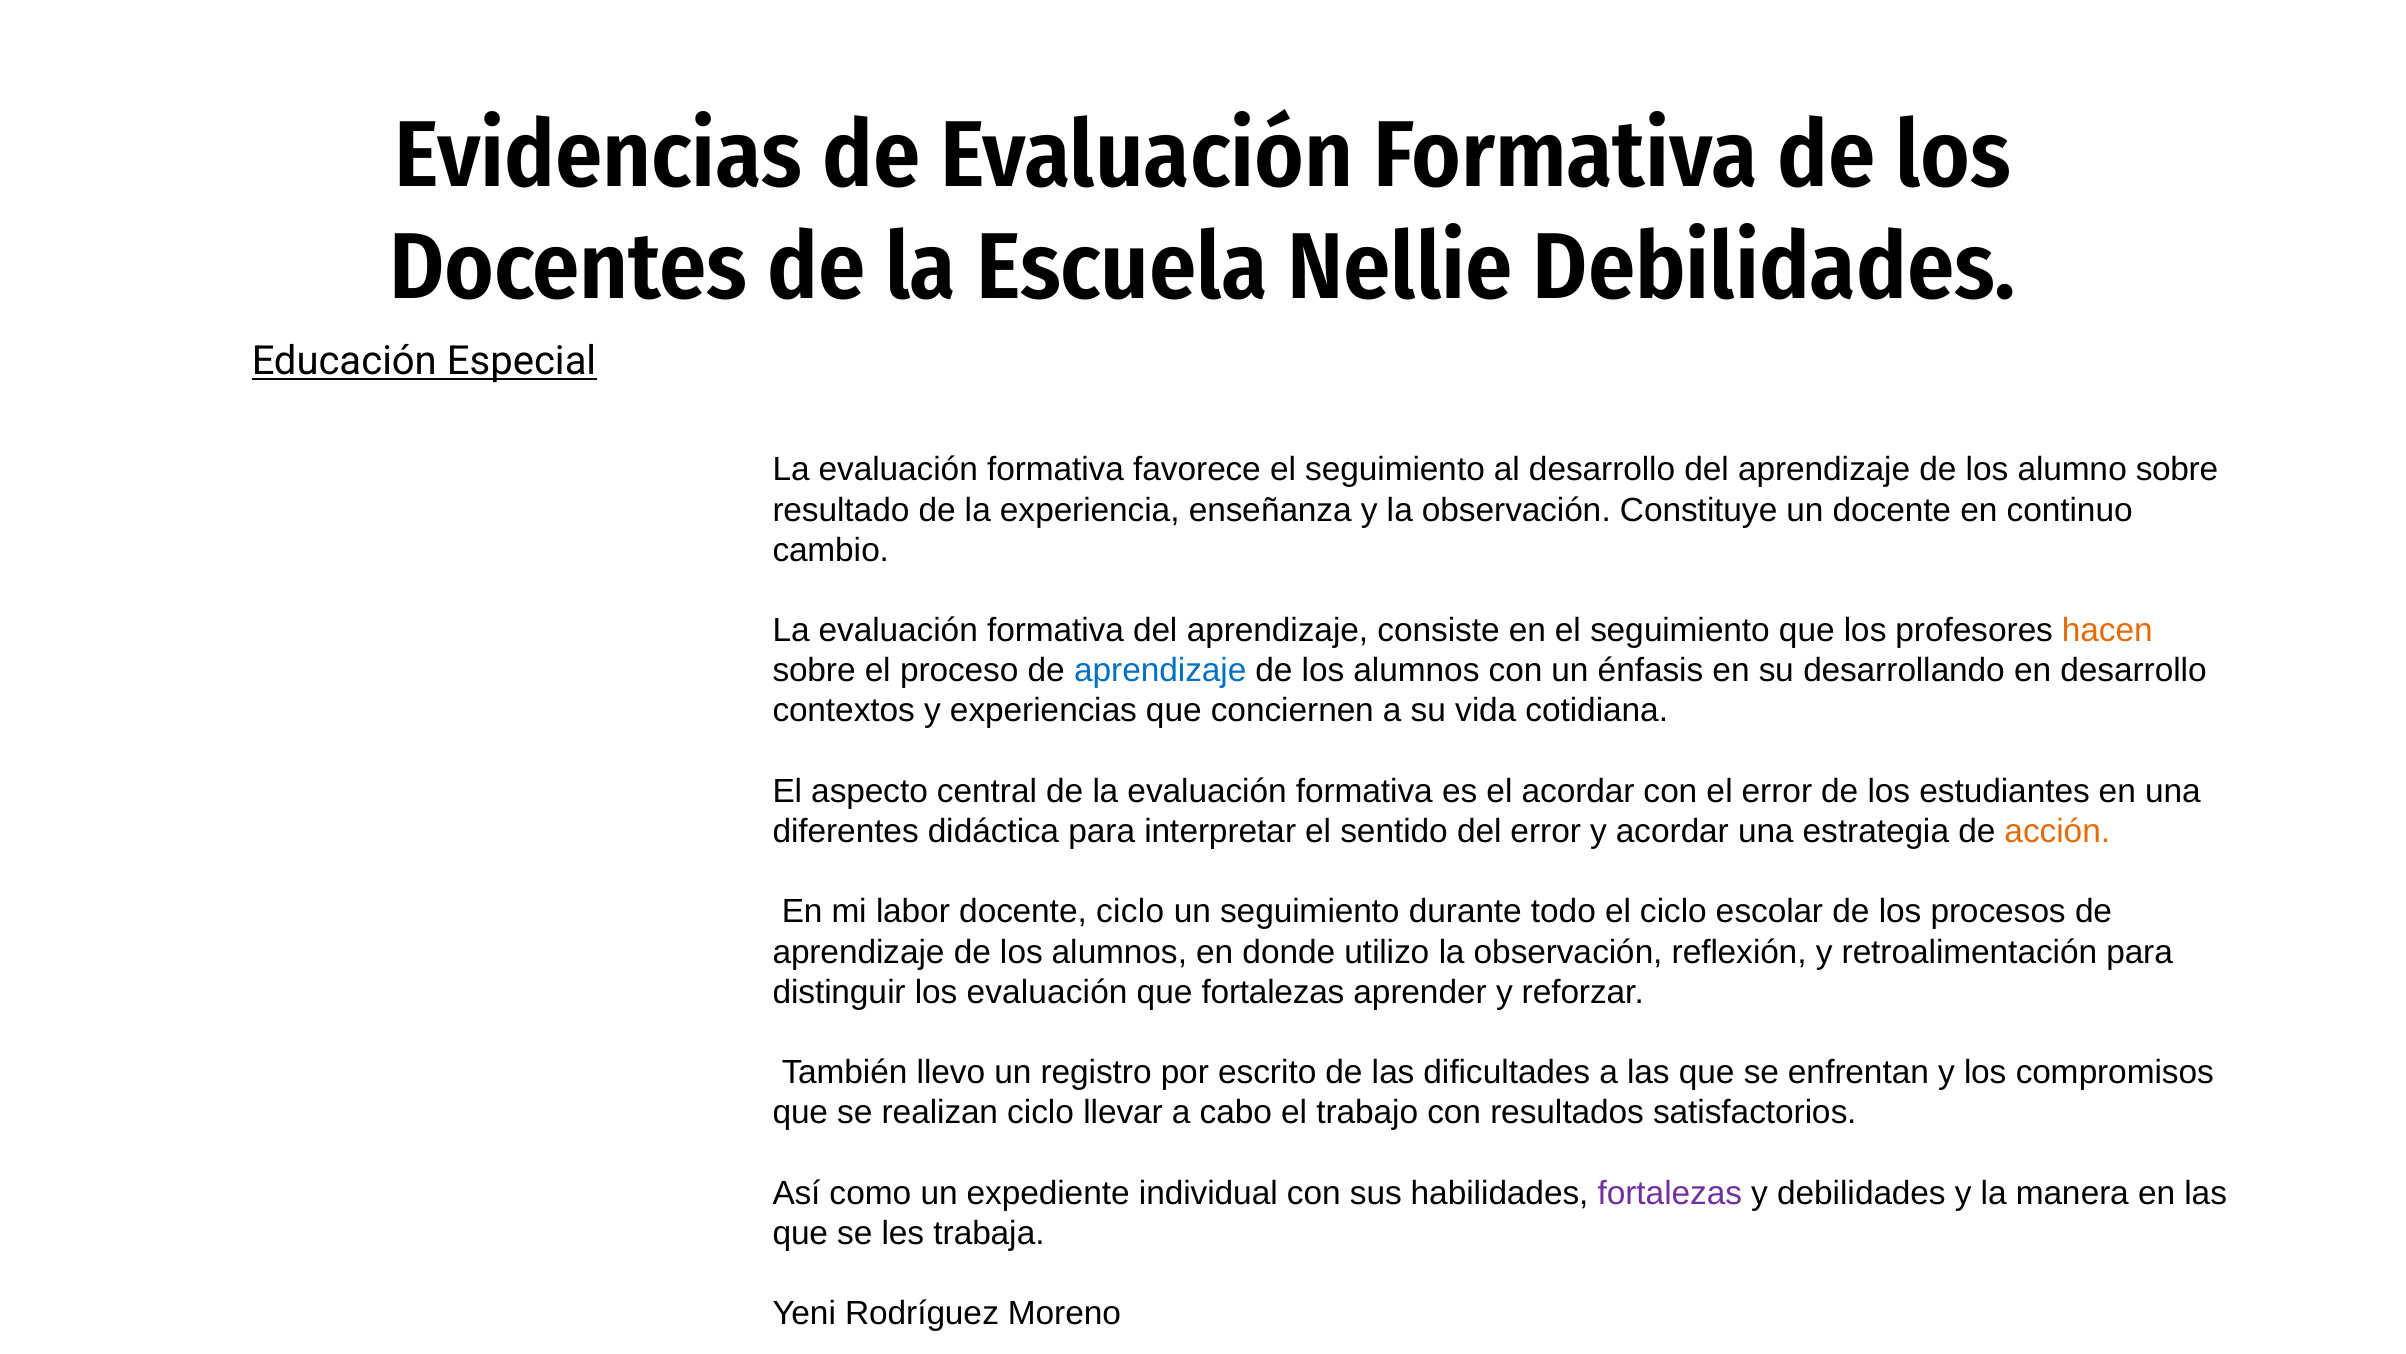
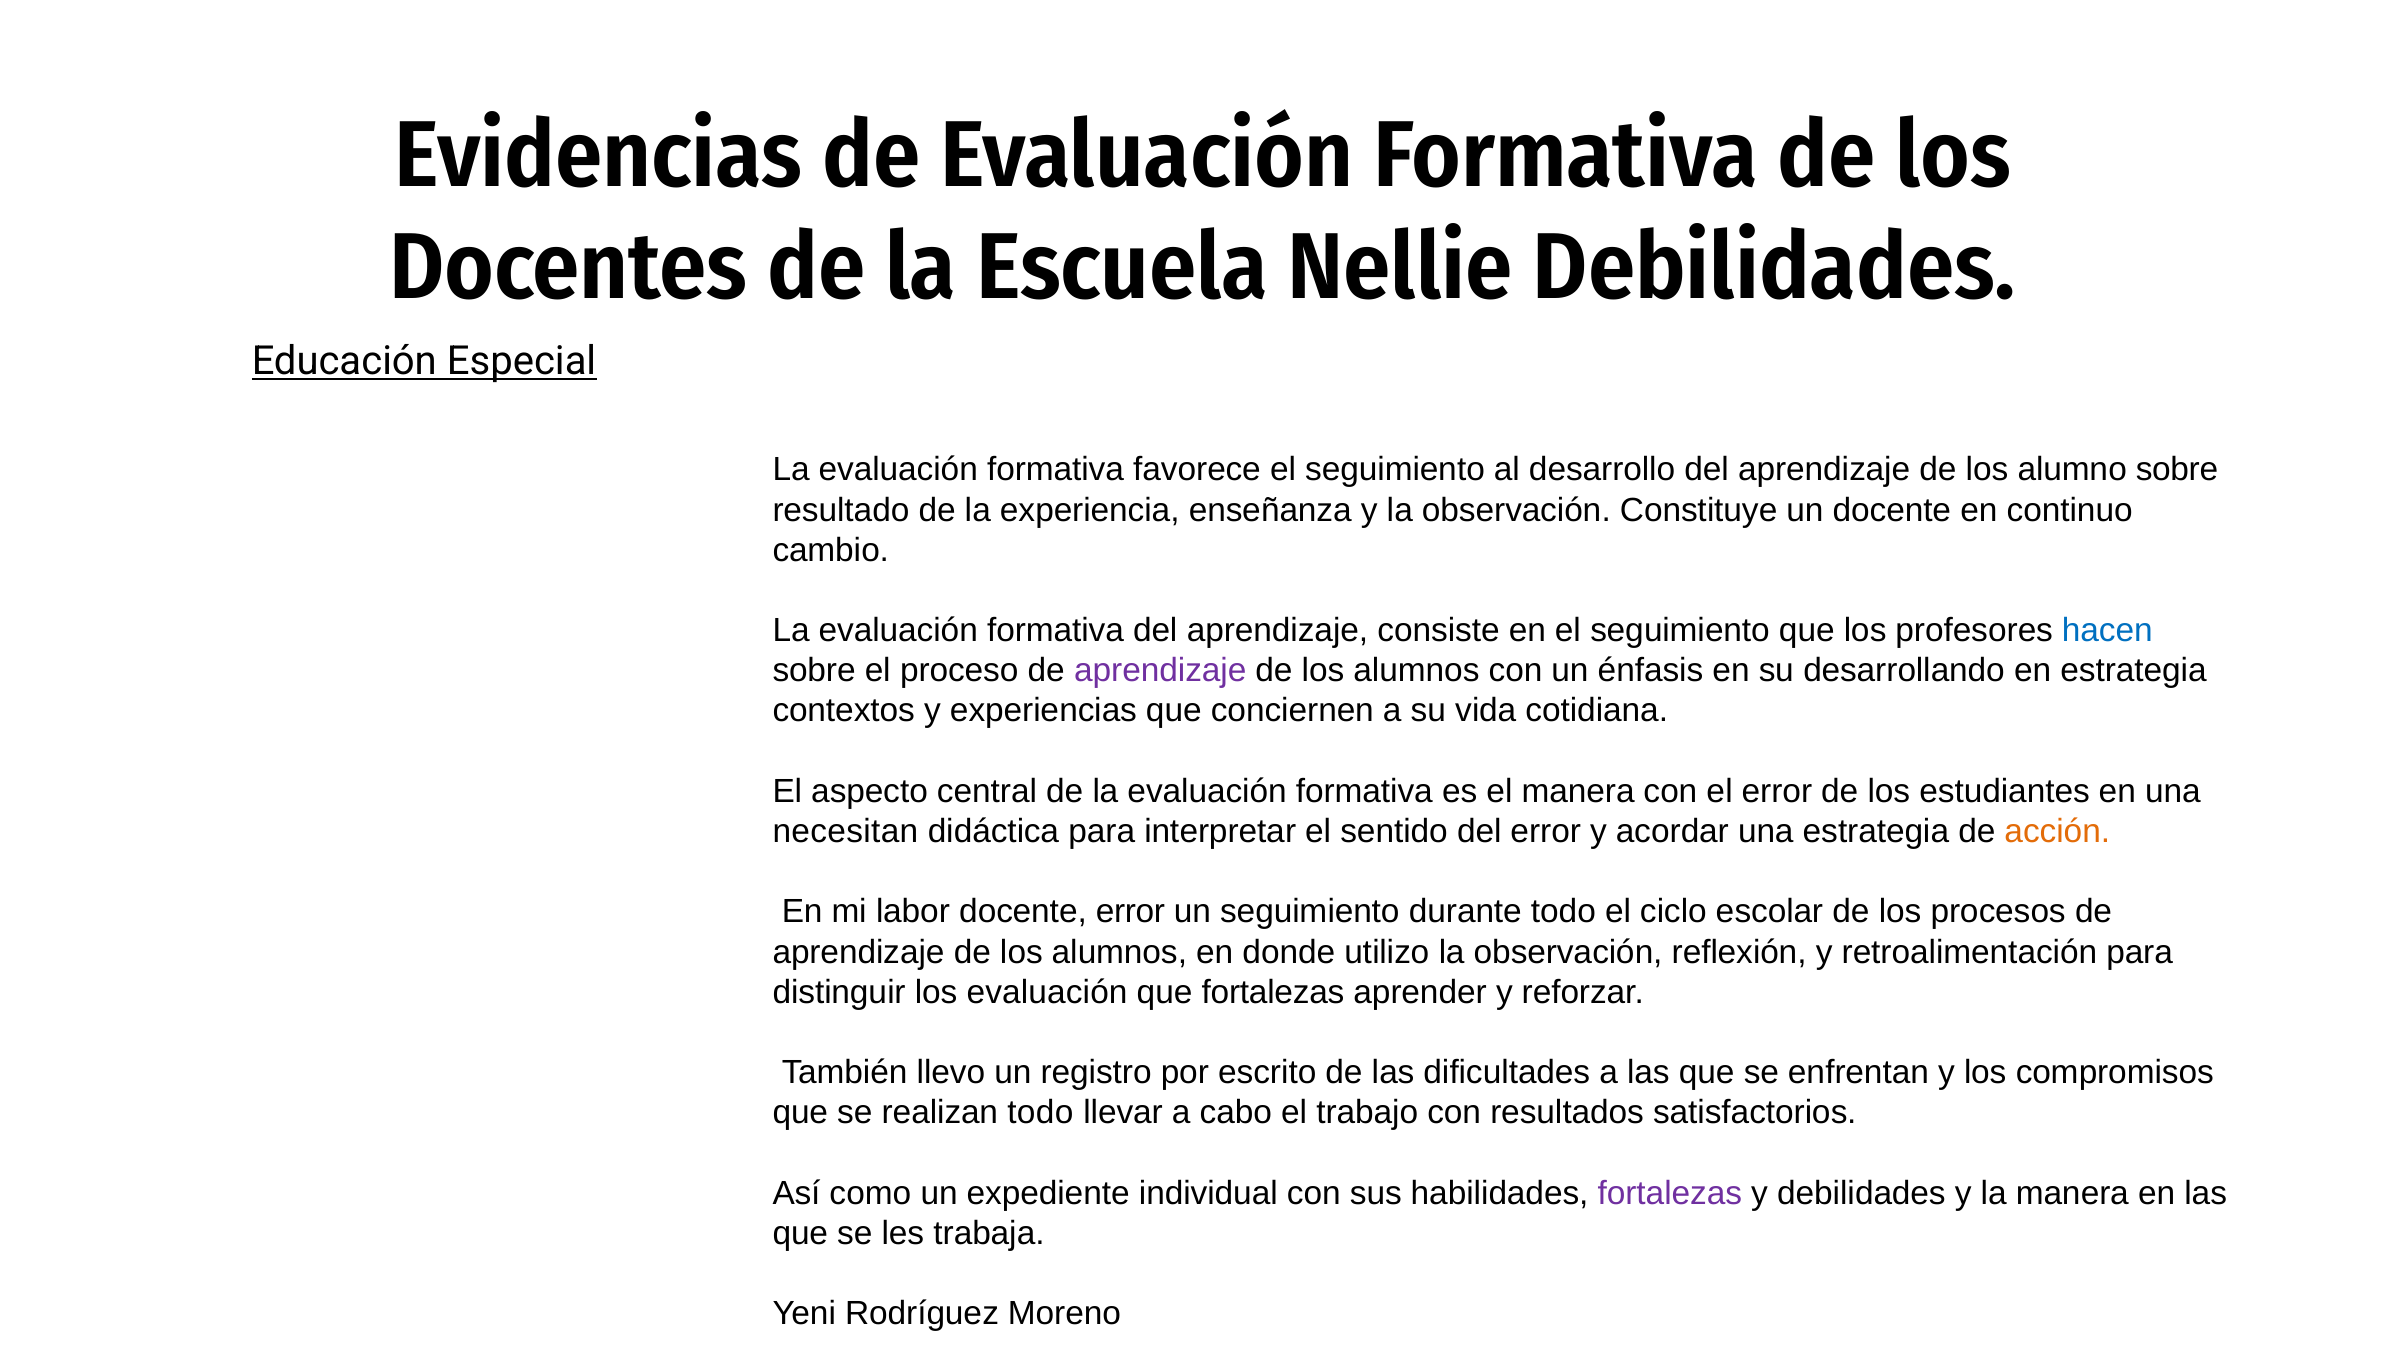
hacen colour: orange -> blue
aprendizaje at (1160, 670) colour: blue -> purple
en desarrollo: desarrollo -> estrategia
el acordar: acordar -> manera
diferentes: diferentes -> necesitan
docente ciclo: ciclo -> error
realizan ciclo: ciclo -> todo
